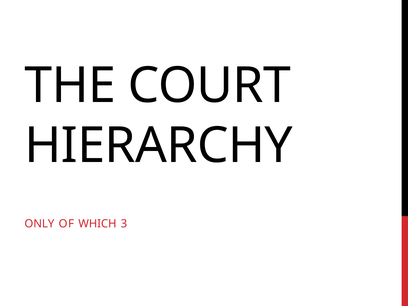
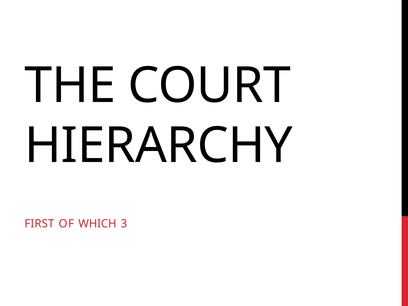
ONLY: ONLY -> FIRST
